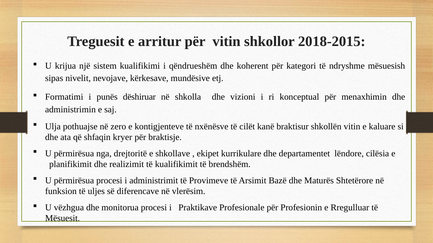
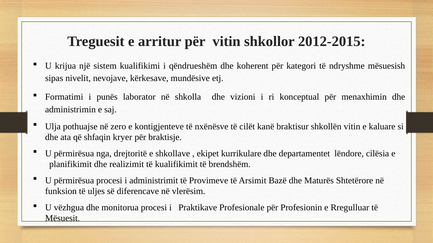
2018-2015: 2018-2015 -> 2012-2015
dëshiruar: dëshiruar -> laborator
